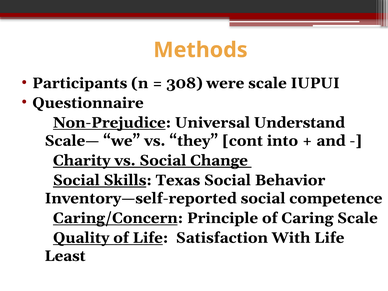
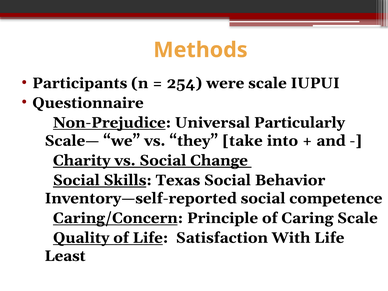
308: 308 -> 254
Understand: Understand -> Particularly
cont: cont -> take
